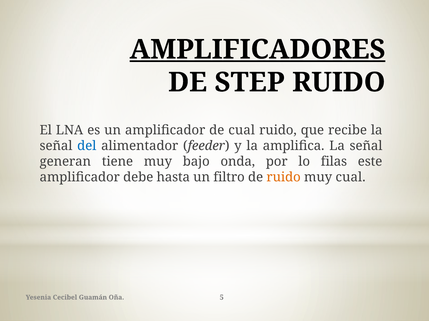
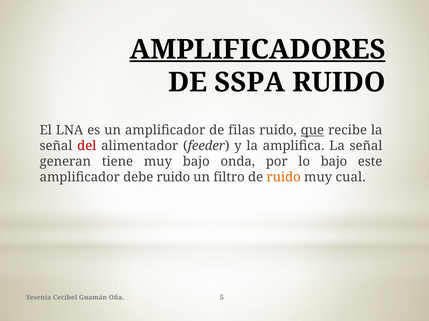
STEP: STEP -> SSPA
de cual: cual -> filas
que underline: none -> present
del colour: blue -> red
lo filas: filas -> bajo
debe hasta: hasta -> ruido
